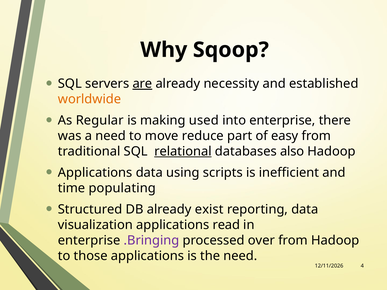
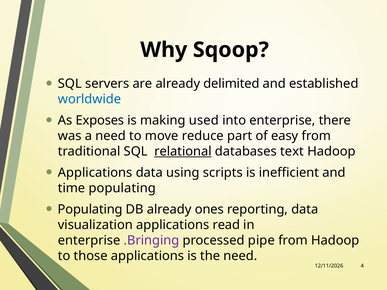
are underline: present -> none
necessity: necessity -> delimited
worldwide colour: orange -> blue
Regular: Regular -> Exposes
also: also -> text
Structured at (90, 210): Structured -> Populating
exist: exist -> ones
over: over -> pipe
